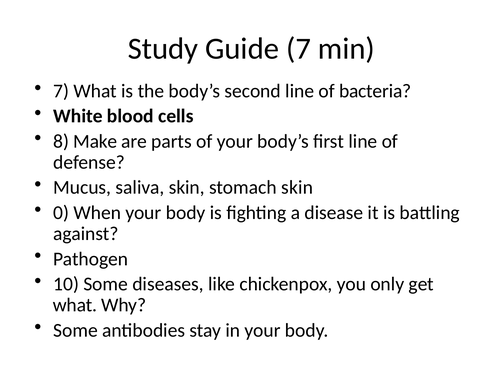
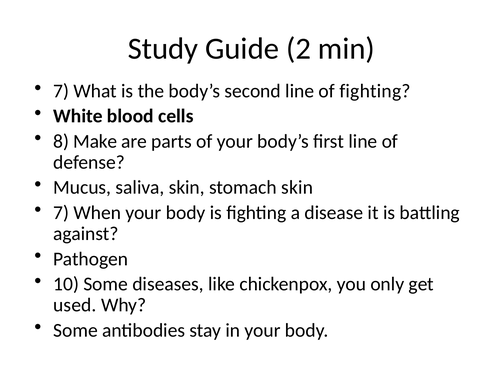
Guide 7: 7 -> 2
of bacteria: bacteria -> fighting
0 at (61, 213): 0 -> 7
what at (75, 305): what -> used
